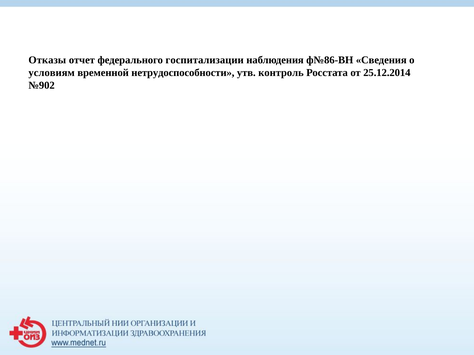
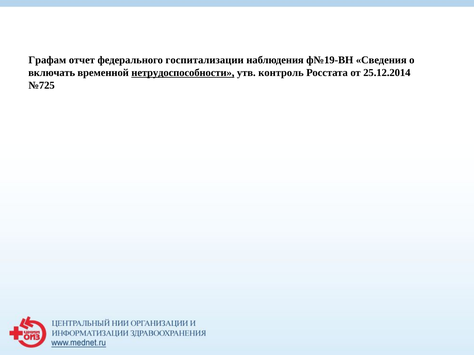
Отказы: Отказы -> Графам
ф№86-ВН: ф№86-ВН -> ф№19-ВН
условиям: условиям -> включать
нетрудоспособности underline: none -> present
№902: №902 -> №725
